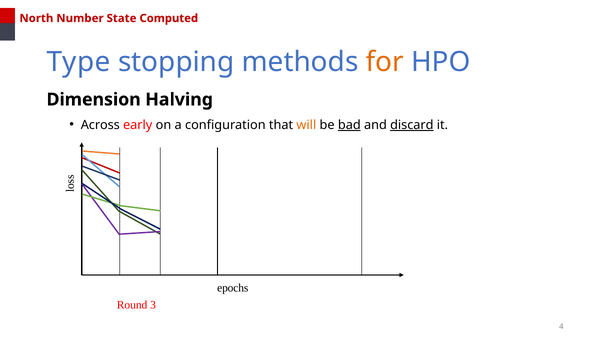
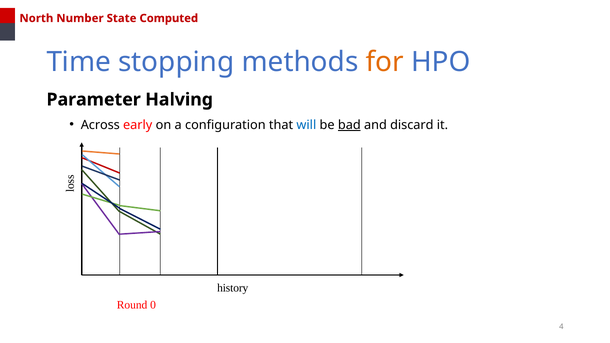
Type: Type -> Time
Dimension: Dimension -> Parameter
will colour: orange -> blue
discard underline: present -> none
epochs: epochs -> history
3: 3 -> 0
